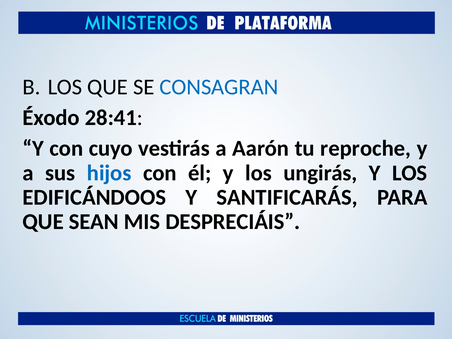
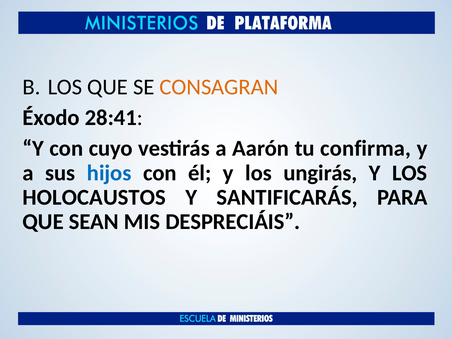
CONSAGRAN colour: blue -> orange
reproche: reproche -> confirma
EDIFICÁNDOOS: EDIFICÁNDOOS -> HOLOCAUSTOS
